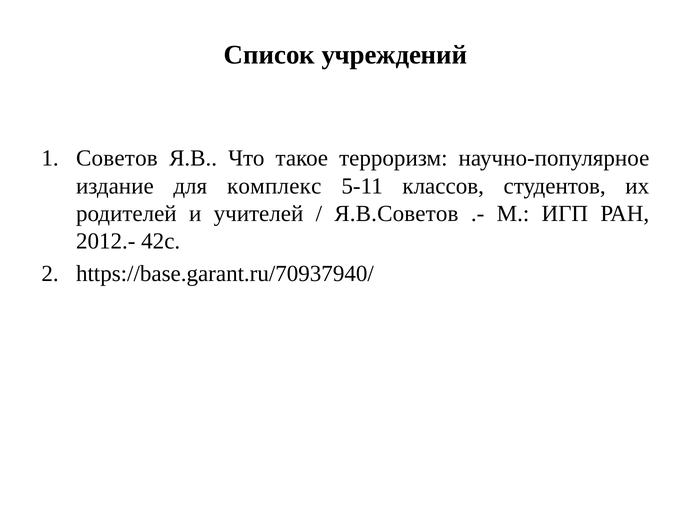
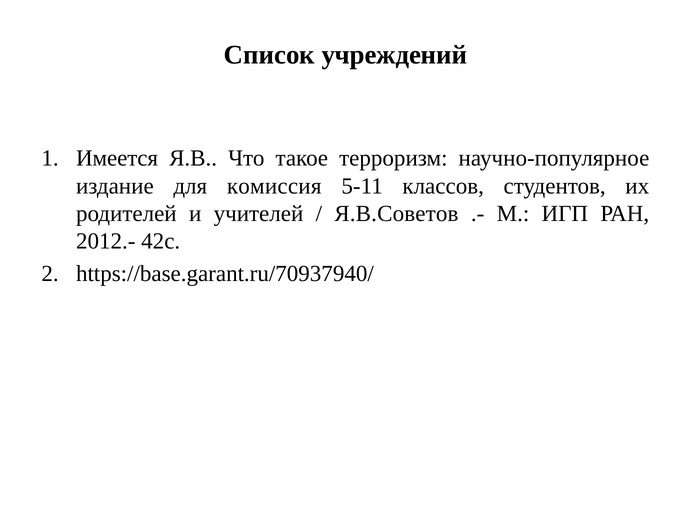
Советов: Советов -> Имеется
комплекс: комплекс -> комиссия
